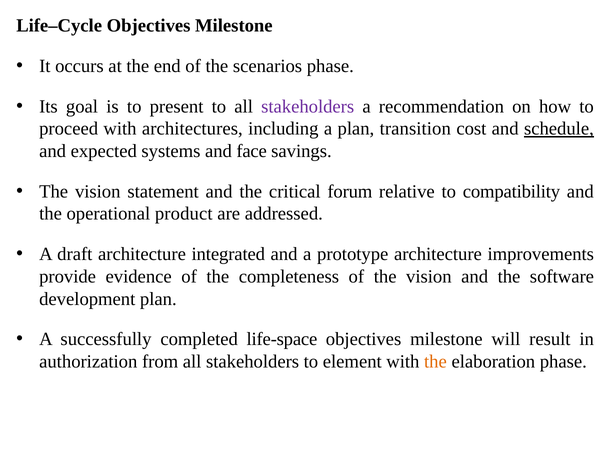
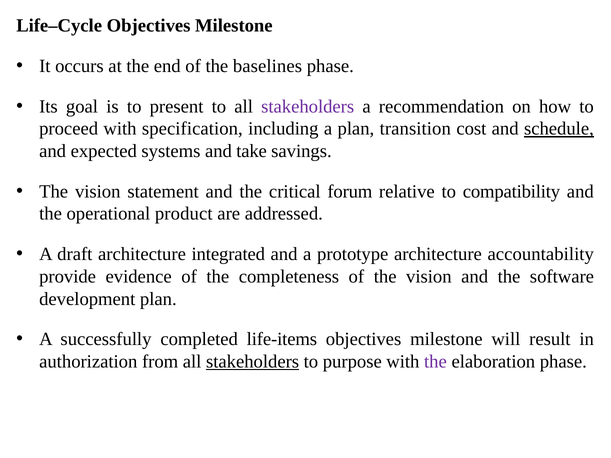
scenarios: scenarios -> baselines
architectures: architectures -> specification
face: face -> take
improvements: improvements -> accountability
life-space: life-space -> life-items
stakeholders at (253, 362) underline: none -> present
element: element -> purpose
the at (435, 362) colour: orange -> purple
